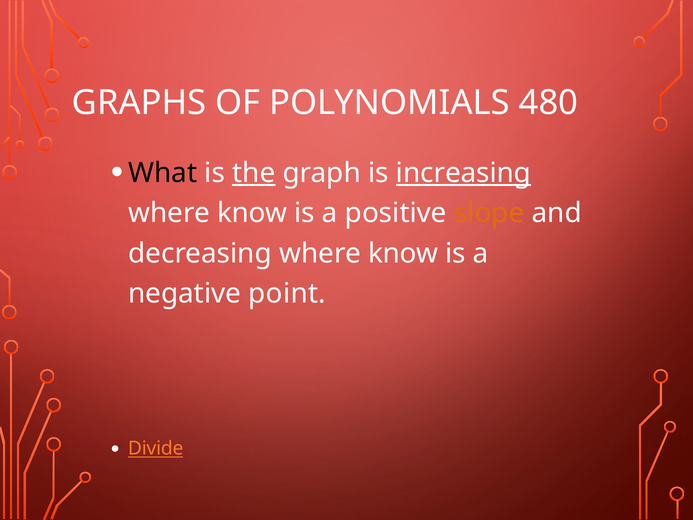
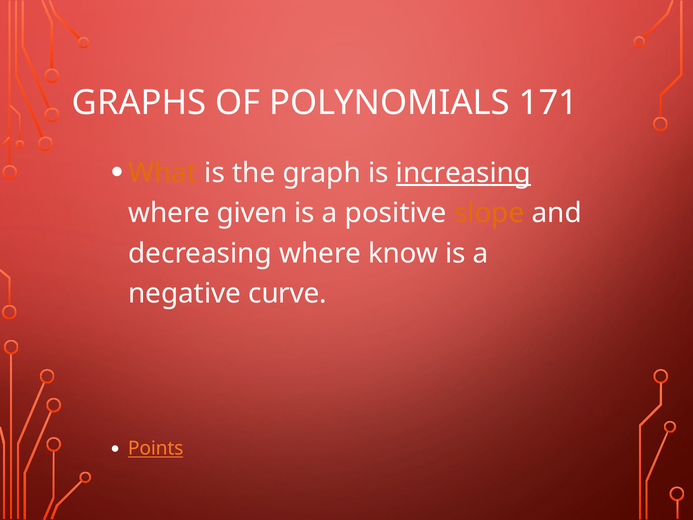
480: 480 -> 171
What colour: black -> orange
the underline: present -> none
know at (252, 213): know -> given
point: point -> curve
Divide: Divide -> Points
